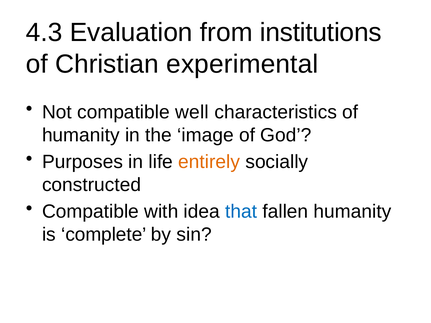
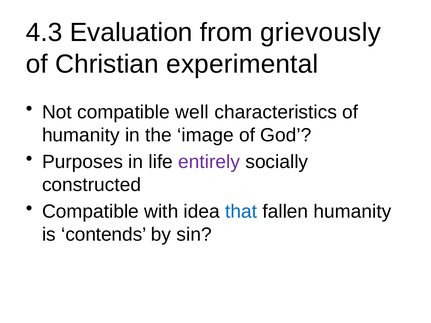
institutions: institutions -> grievously
entirely colour: orange -> purple
complete: complete -> contends
